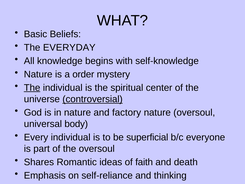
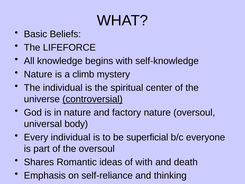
EVERYDAY: EVERYDAY -> LIFEFORCE
order: order -> climb
The at (32, 88) underline: present -> none
of faith: faith -> with
